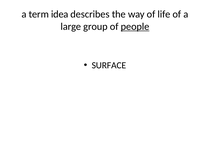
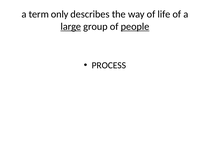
idea: idea -> only
large underline: none -> present
SURFACE: SURFACE -> PROCESS
